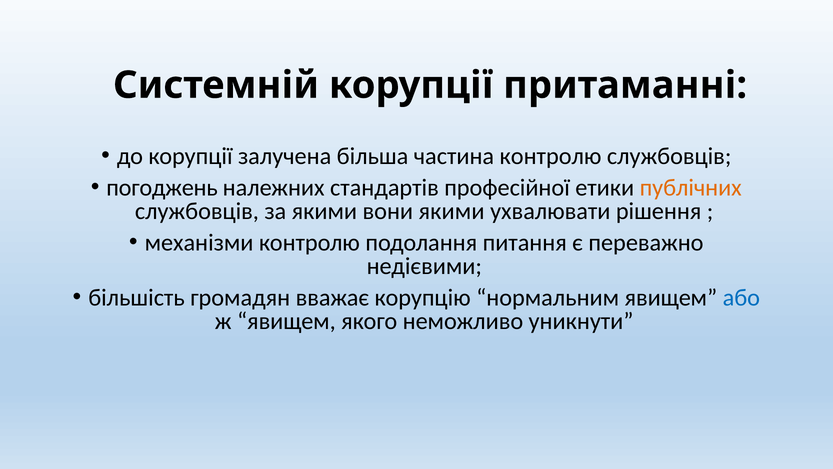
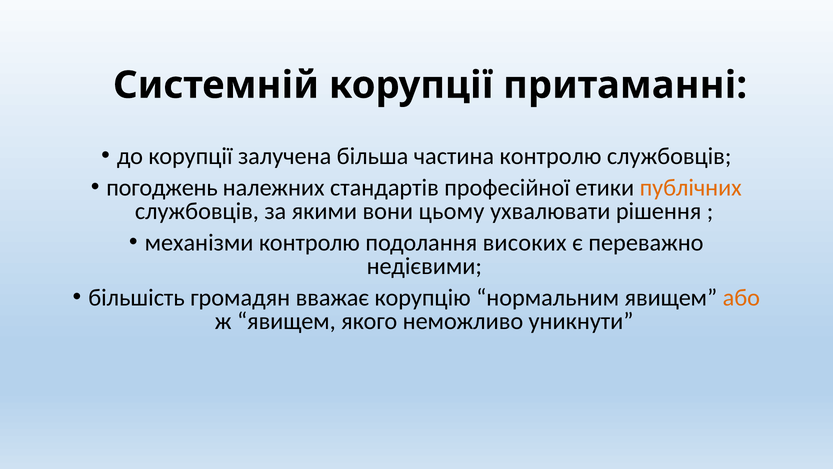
вони якими: якими -> цьому
питання: питання -> високих
або colour: blue -> orange
